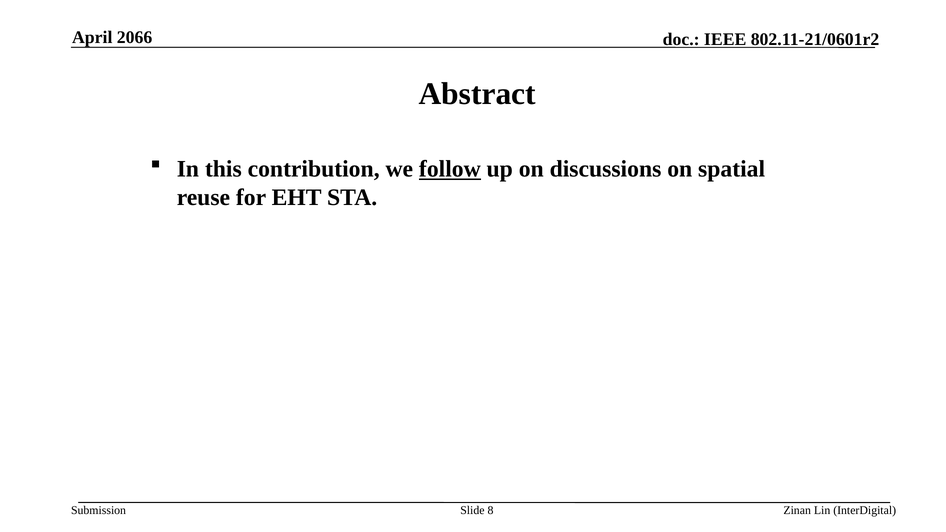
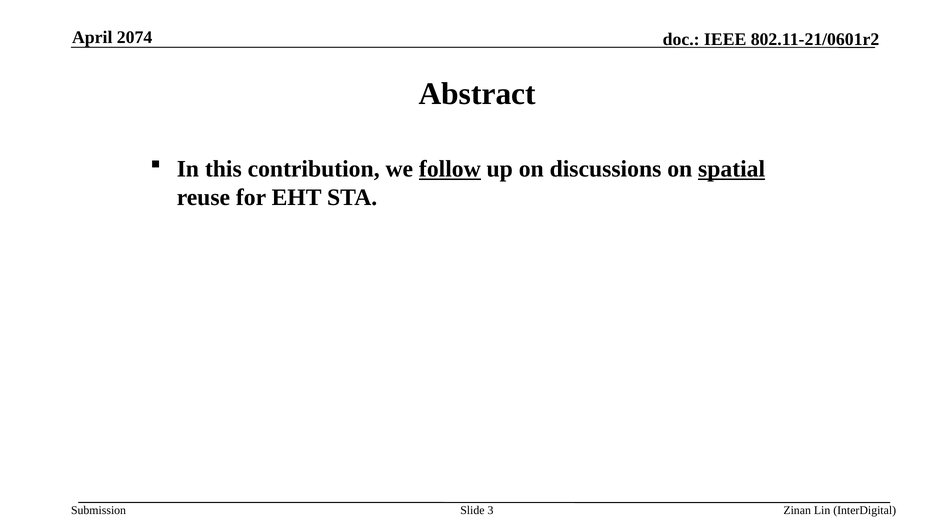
2066: 2066 -> 2074
spatial underline: none -> present
8: 8 -> 3
